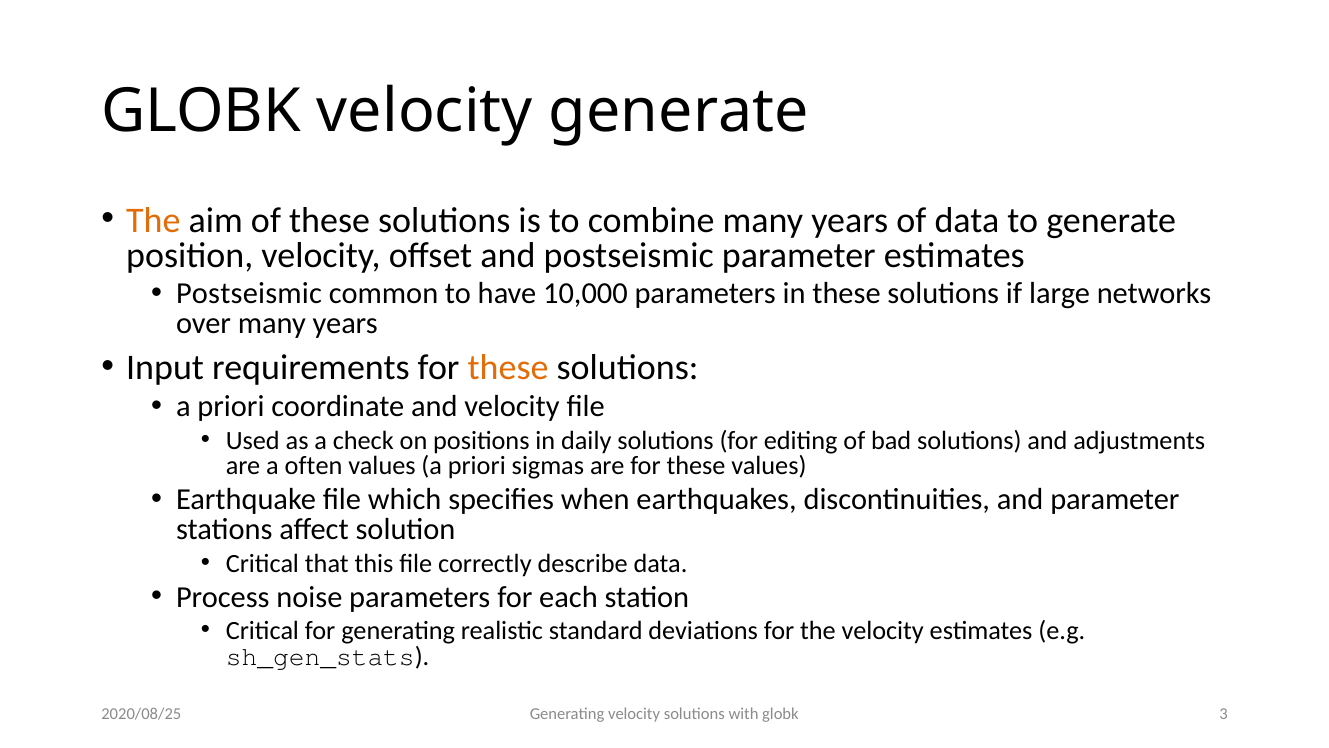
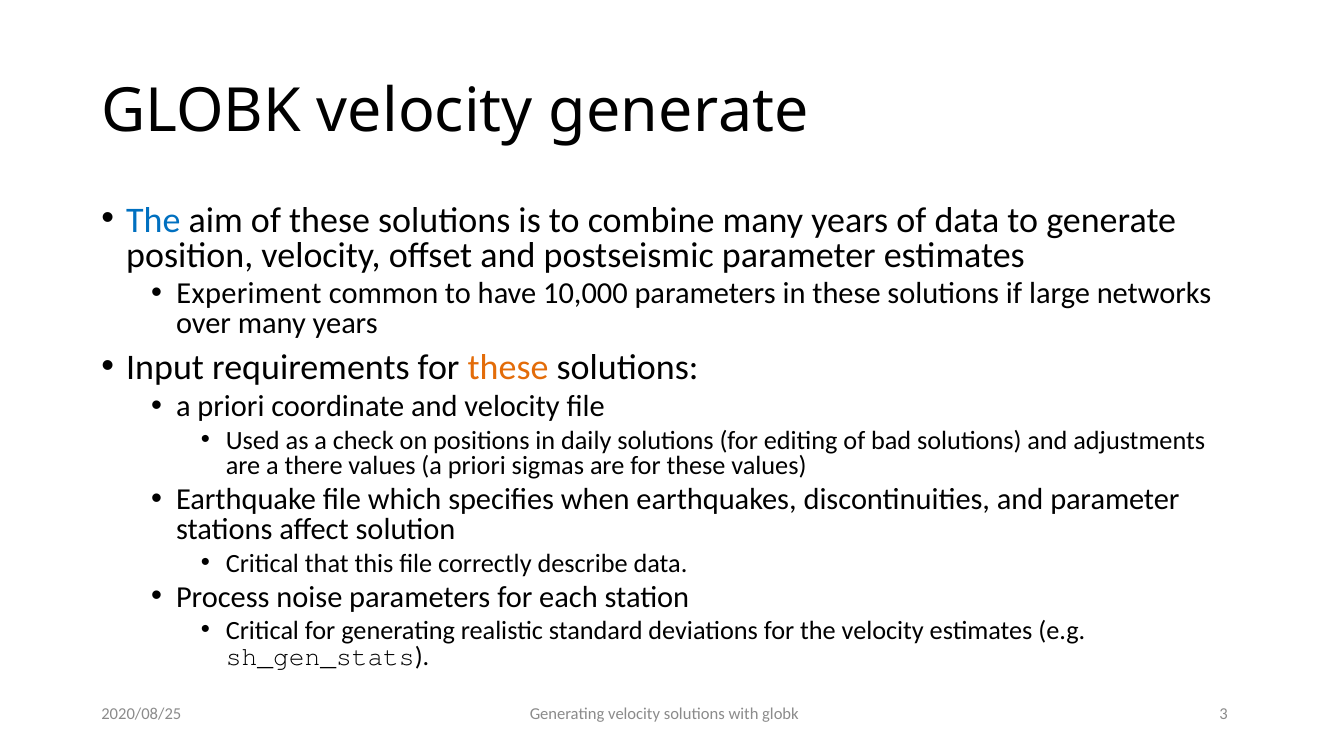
The at (153, 220) colour: orange -> blue
Postseismic at (249, 294): Postseismic -> Experiment
often: often -> there
